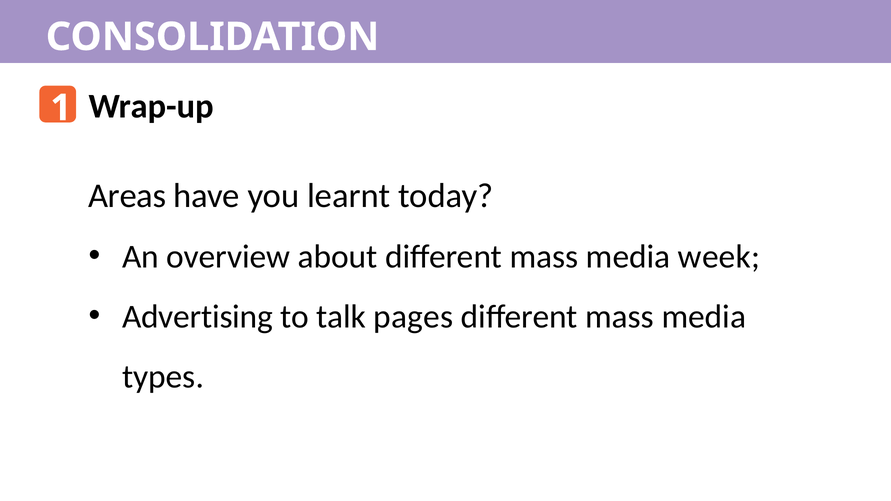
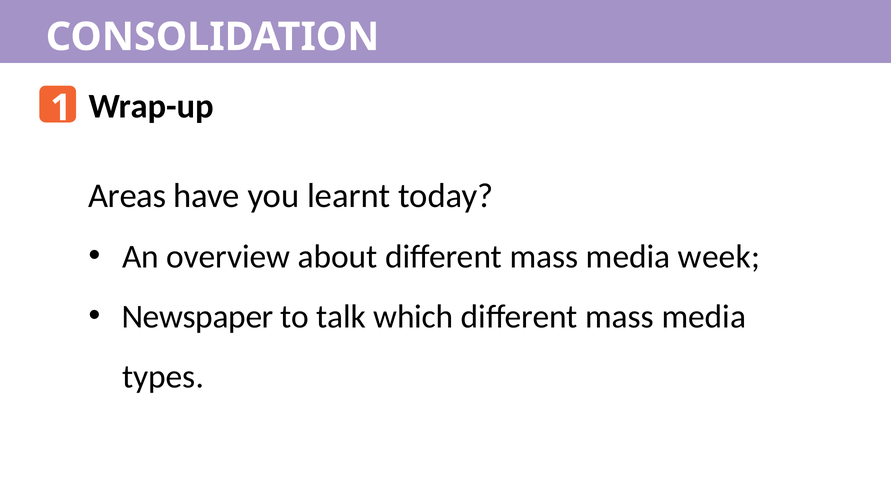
Advertising: Advertising -> Newspaper
pages: pages -> which
